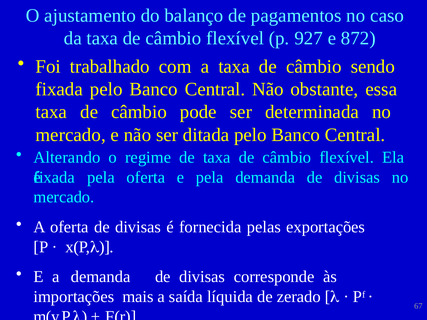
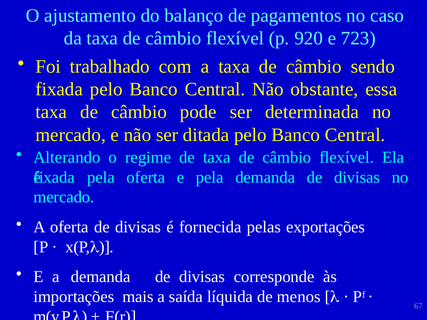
927: 927 -> 920
872: 872 -> 723
zerado: zerado -> menos
